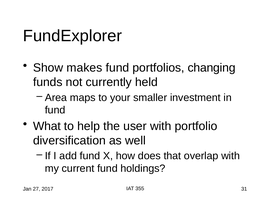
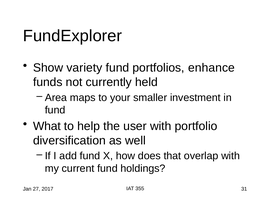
makes: makes -> variety
changing: changing -> enhance
